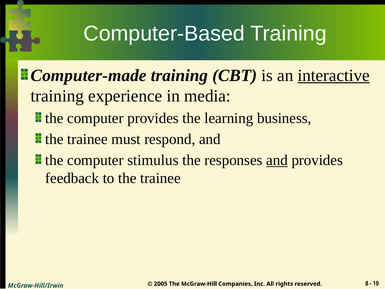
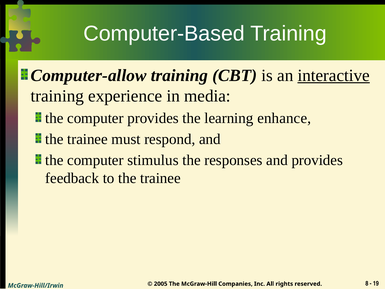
Computer-made: Computer-made -> Computer-allow
business: business -> enhance
and at (277, 160) underline: present -> none
